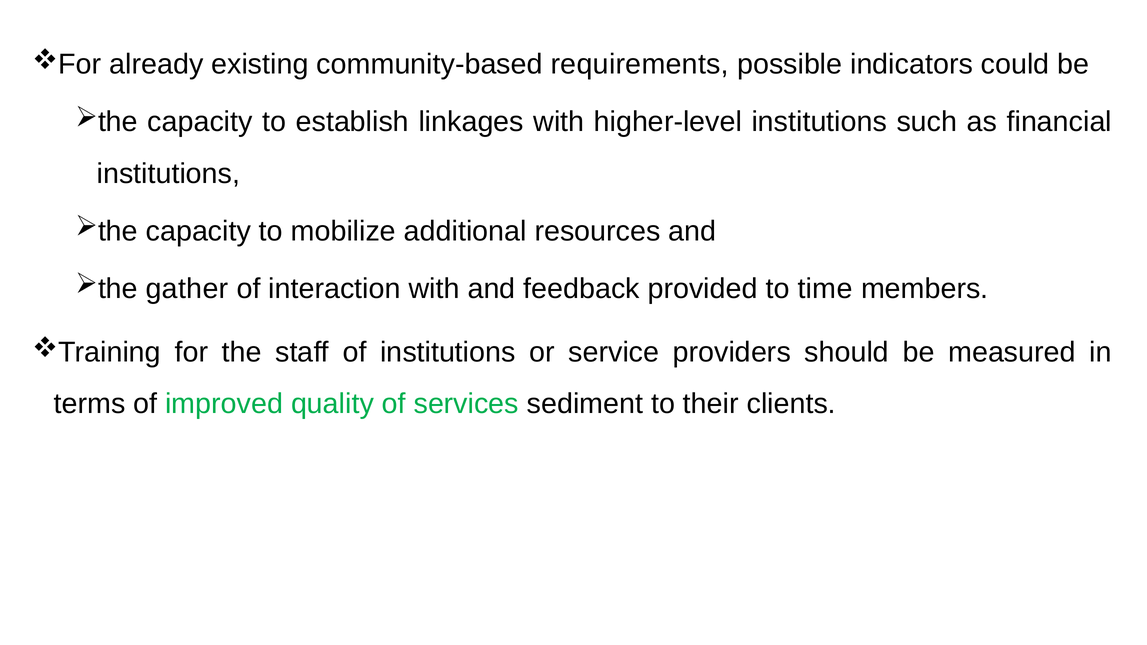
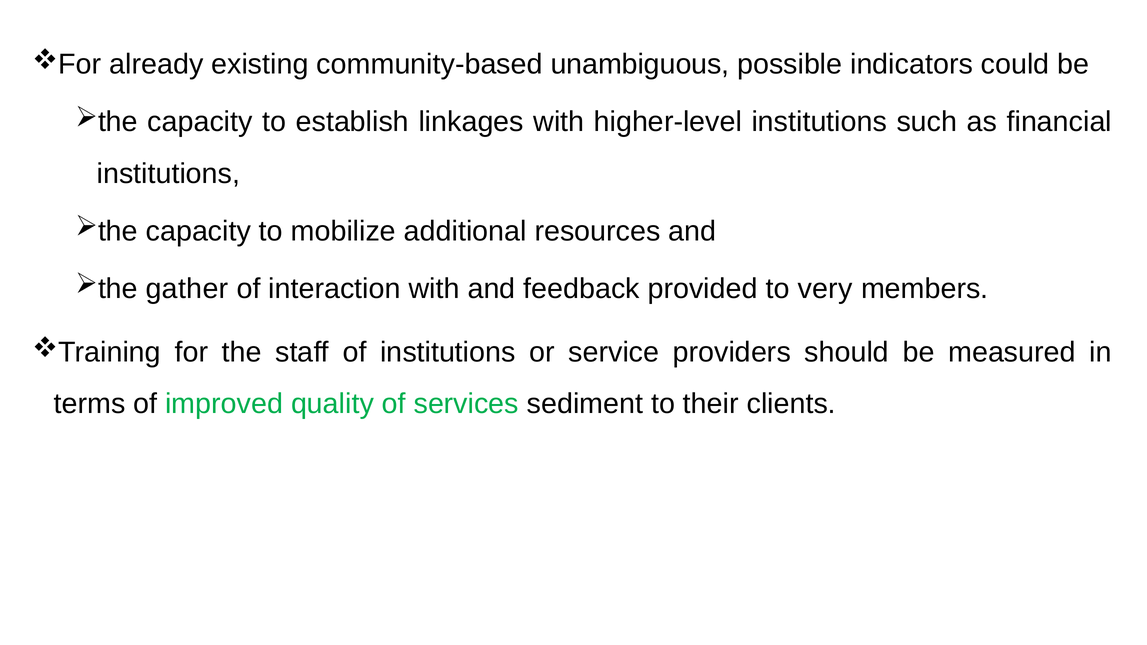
requirements: requirements -> unambiguous
time: time -> very
